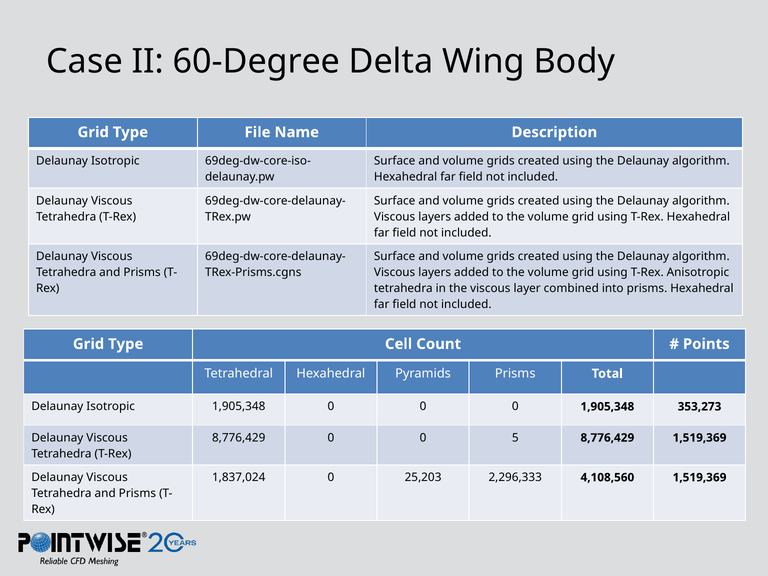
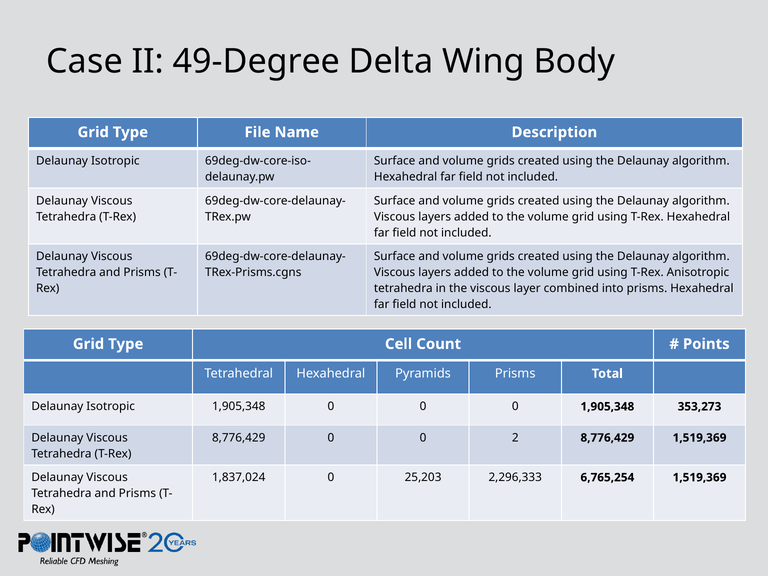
60-Degree: 60-Degree -> 49-Degree
5: 5 -> 2
4,108,560: 4,108,560 -> 6,765,254
